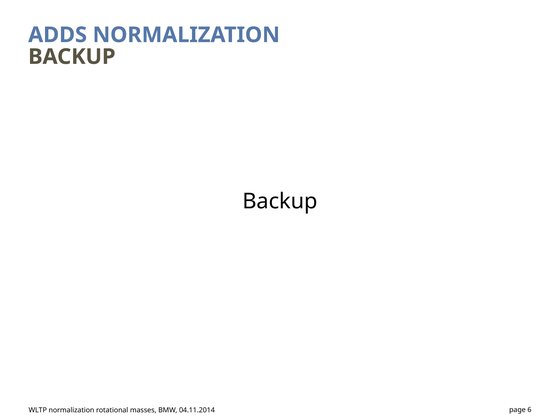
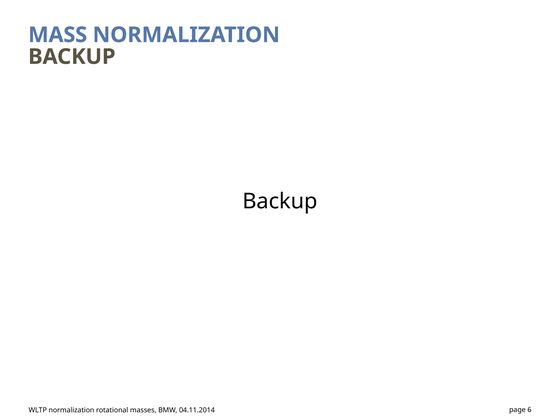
ADDS: ADDS -> MASS
